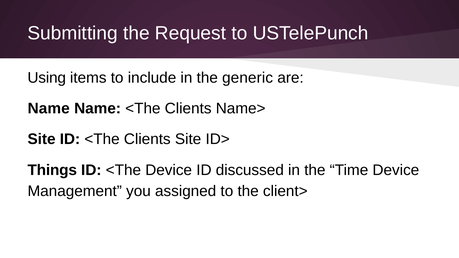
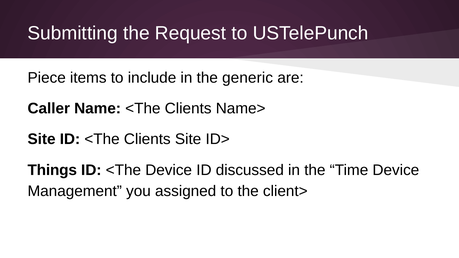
Using: Using -> Piece
Name at (49, 109): Name -> Caller
